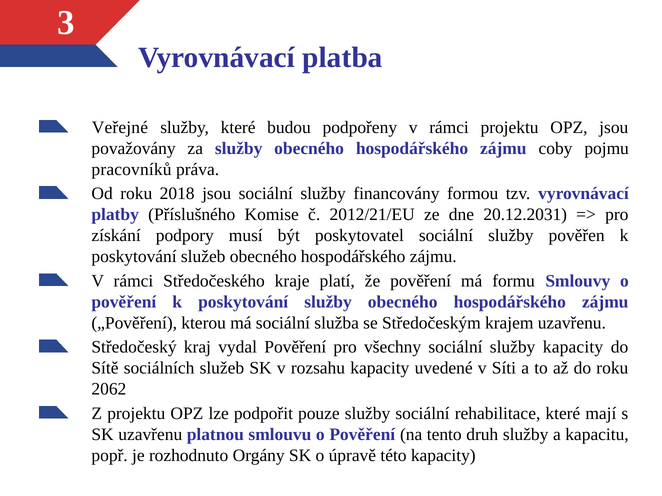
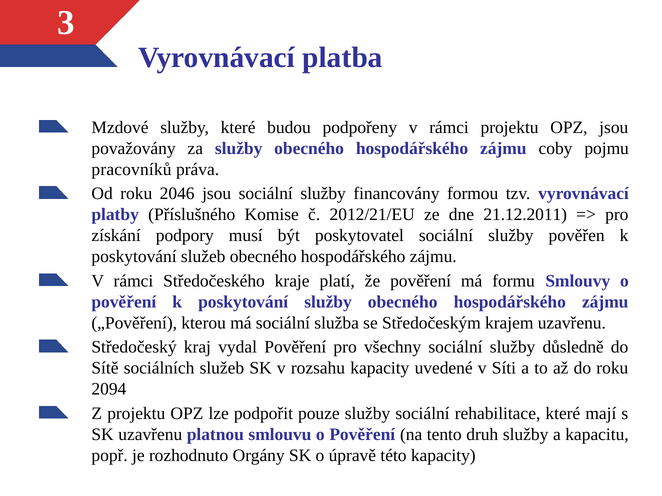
Veřejné: Veřejné -> Mzdové
2018: 2018 -> 2046
20.12.2031: 20.12.2031 -> 21.12.2011
služby kapacity: kapacity -> důsledně
2062: 2062 -> 2094
